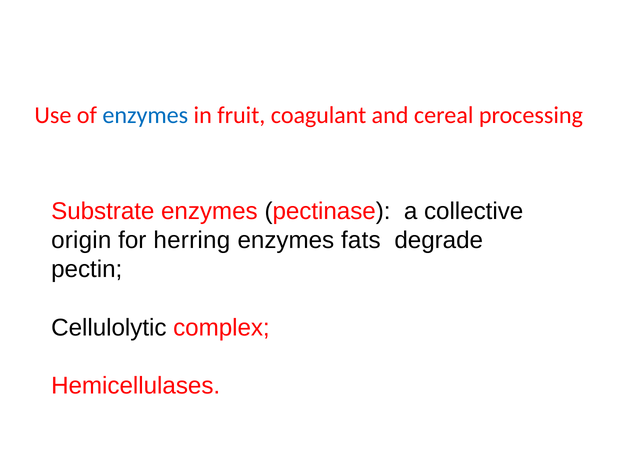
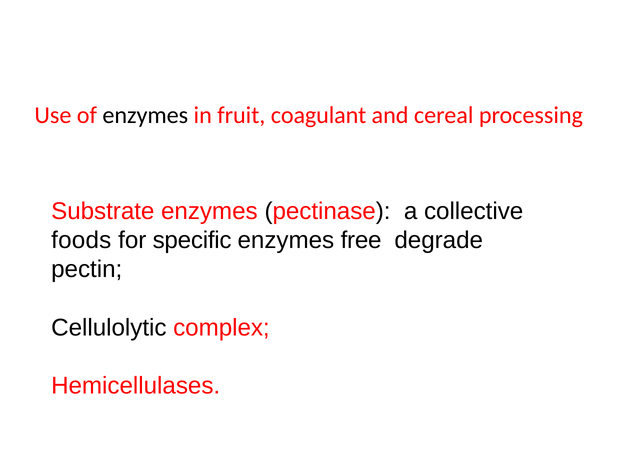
enzymes at (145, 115) colour: blue -> black
origin: origin -> foods
herring: herring -> specific
fats: fats -> free
